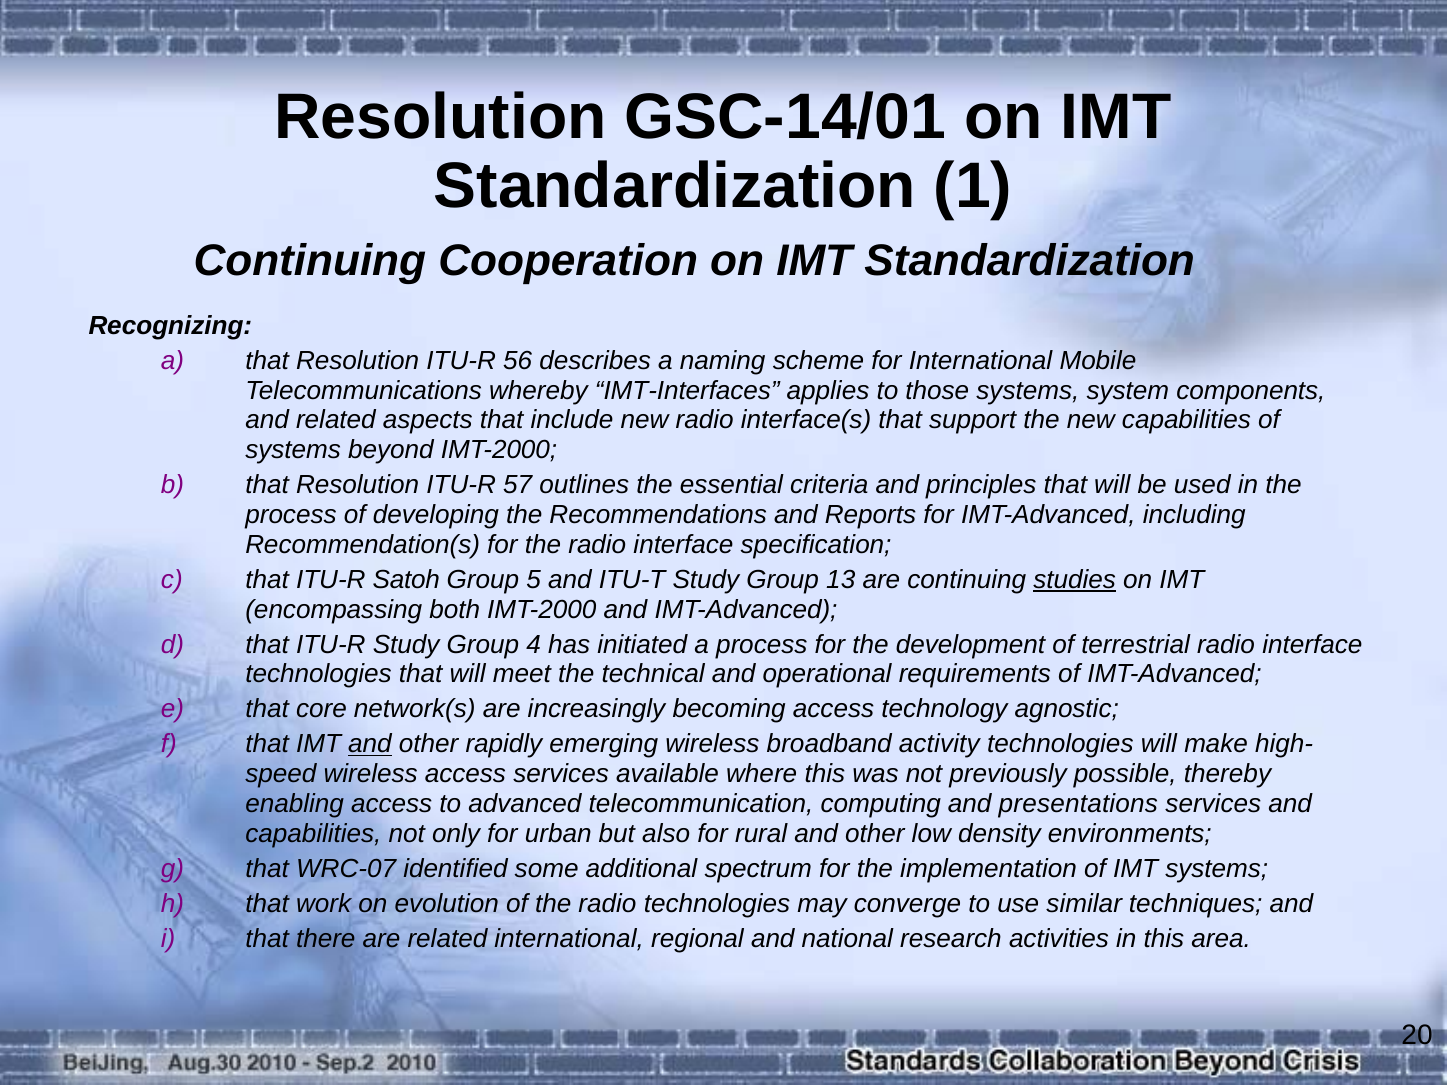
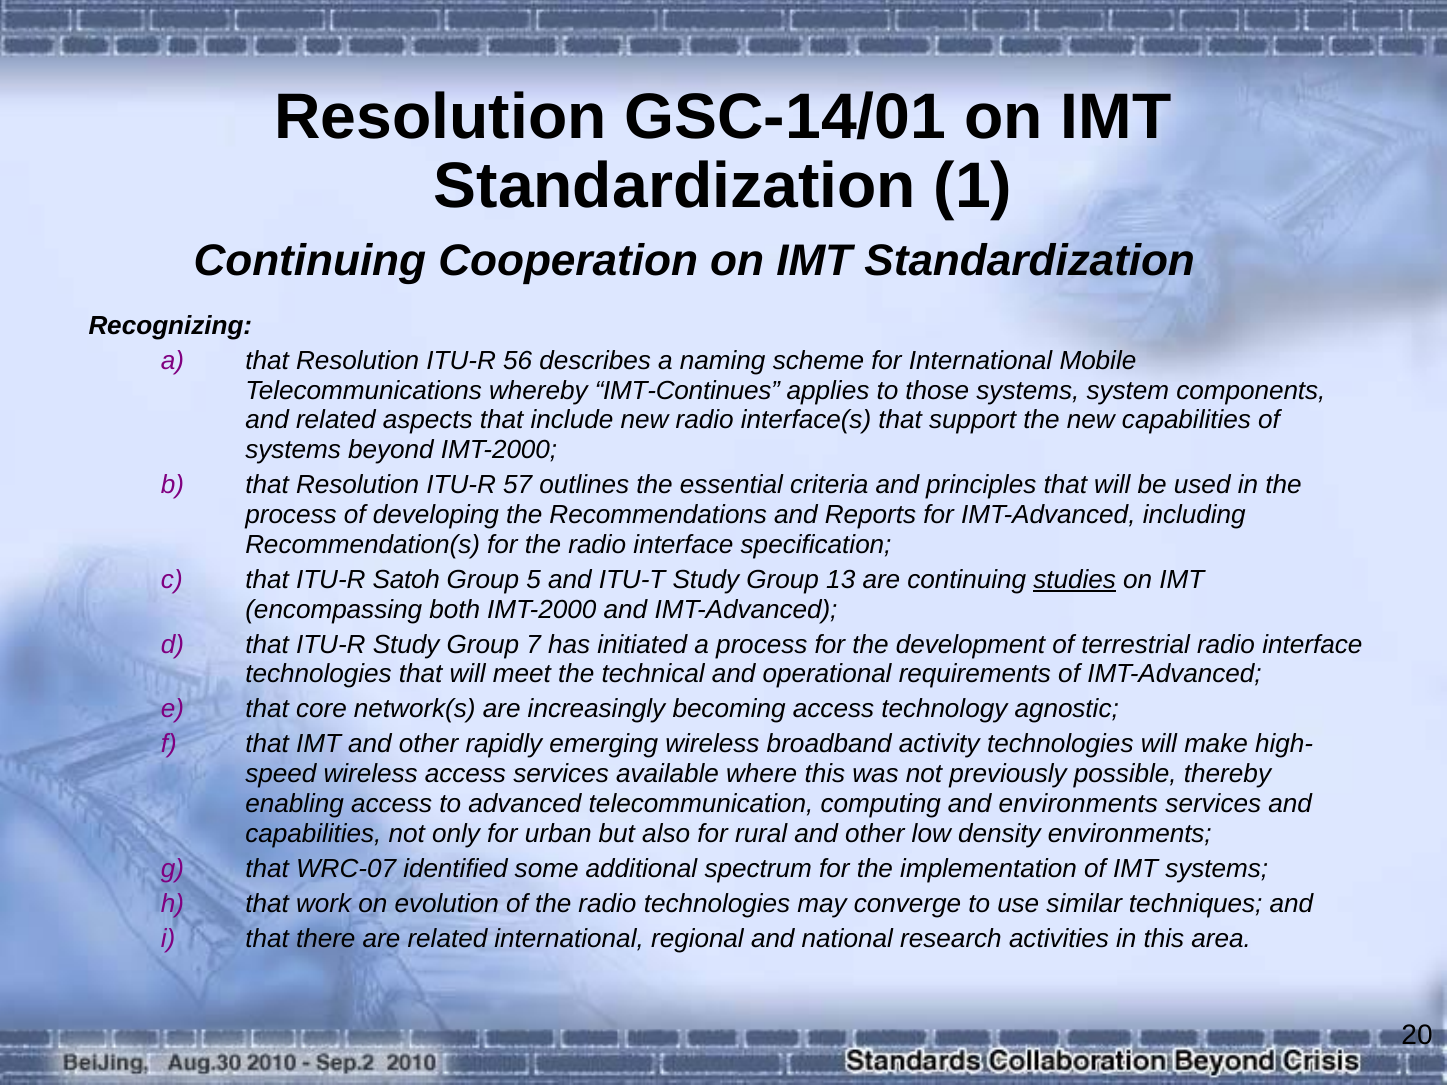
IMT-Interfaces: IMT-Interfaces -> IMT-Continues
4: 4 -> 7
and at (370, 744) underline: present -> none
and presentations: presentations -> environments
